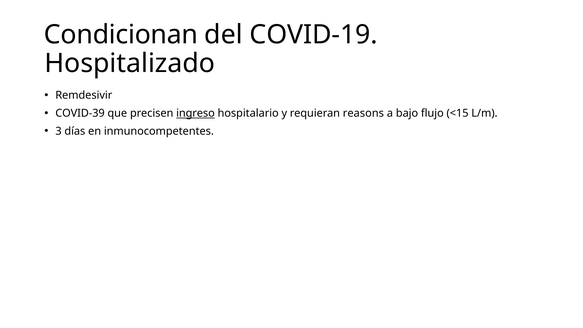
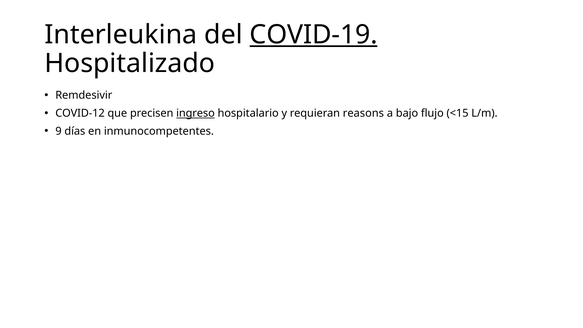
Condicionan: Condicionan -> Interleukina
COVID-19 underline: none -> present
COVID-39: COVID-39 -> COVID-12
3: 3 -> 9
